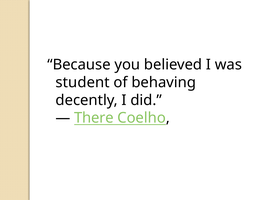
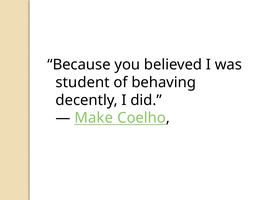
There: There -> Make
